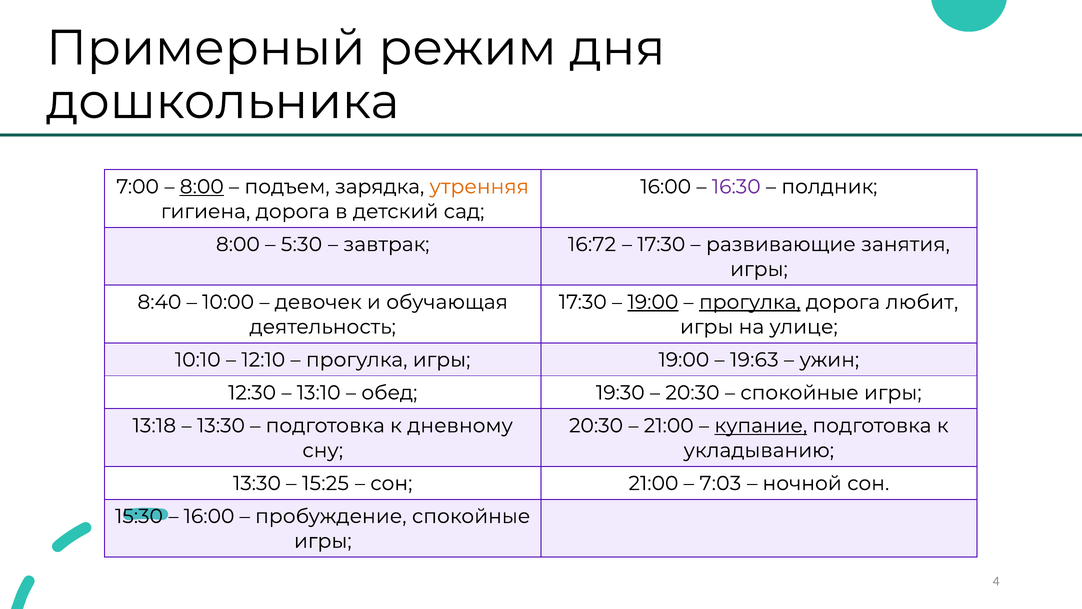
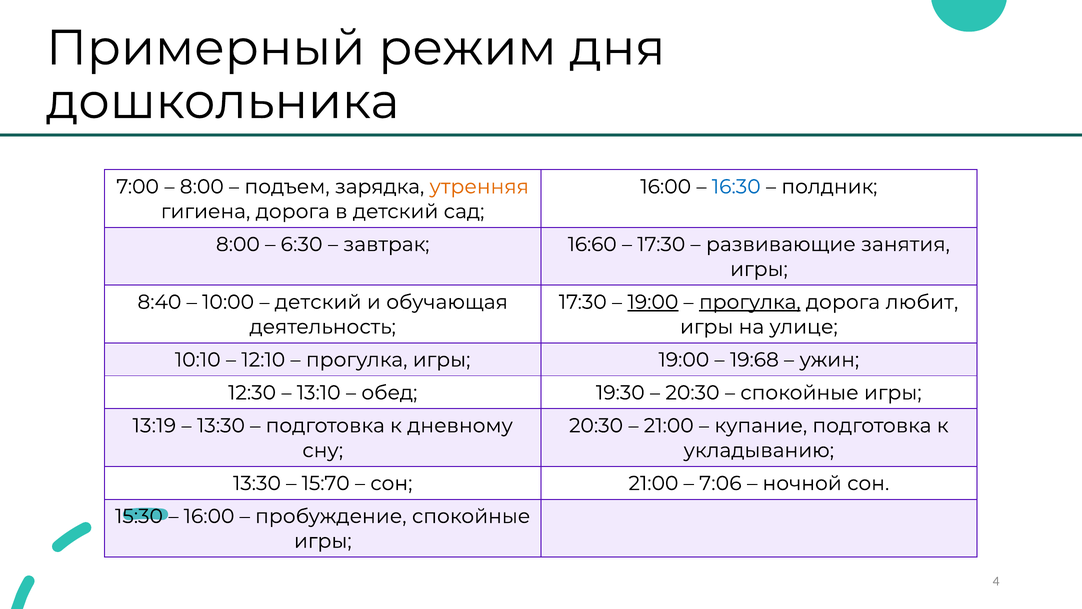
8:00 at (202, 187) underline: present -> none
16:30 colour: purple -> blue
5:30: 5:30 -> 6:30
16:72: 16:72 -> 16:60
девочек at (318, 302): девочек -> детский
19:63: 19:63 -> 19:68
13:18: 13:18 -> 13:19
купание underline: present -> none
15:25: 15:25 -> 15:70
7:03: 7:03 -> 7:06
